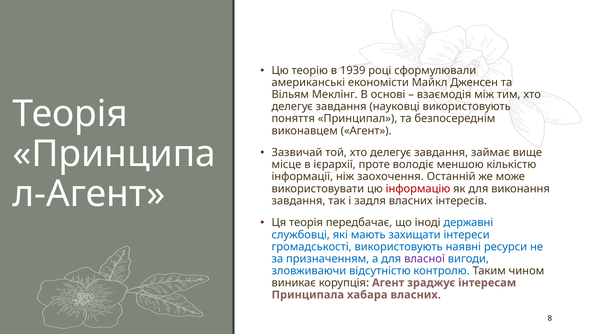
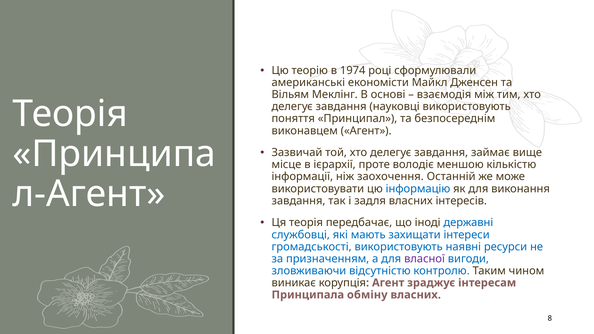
1939: 1939 -> 1974
інформацію colour: red -> blue
хабара: хабара -> обміну
